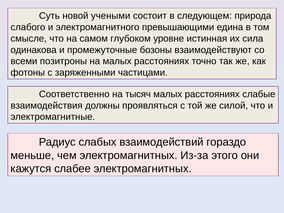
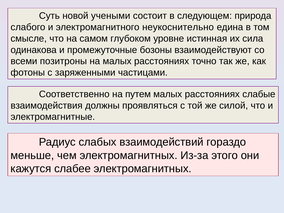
превышающими: превышающими -> неукоснительно
тысяч: тысяч -> путем
